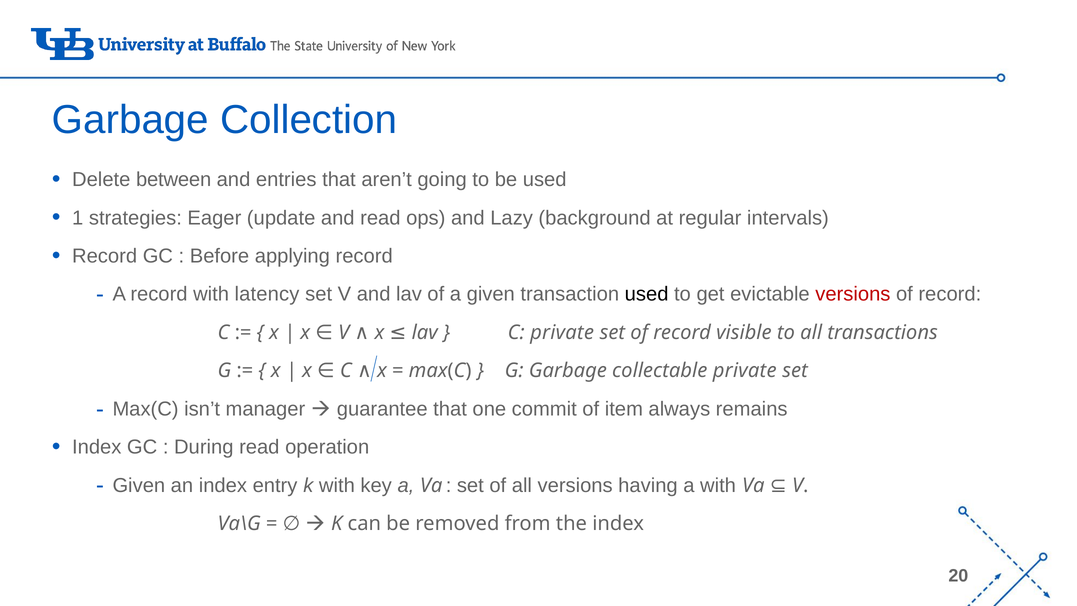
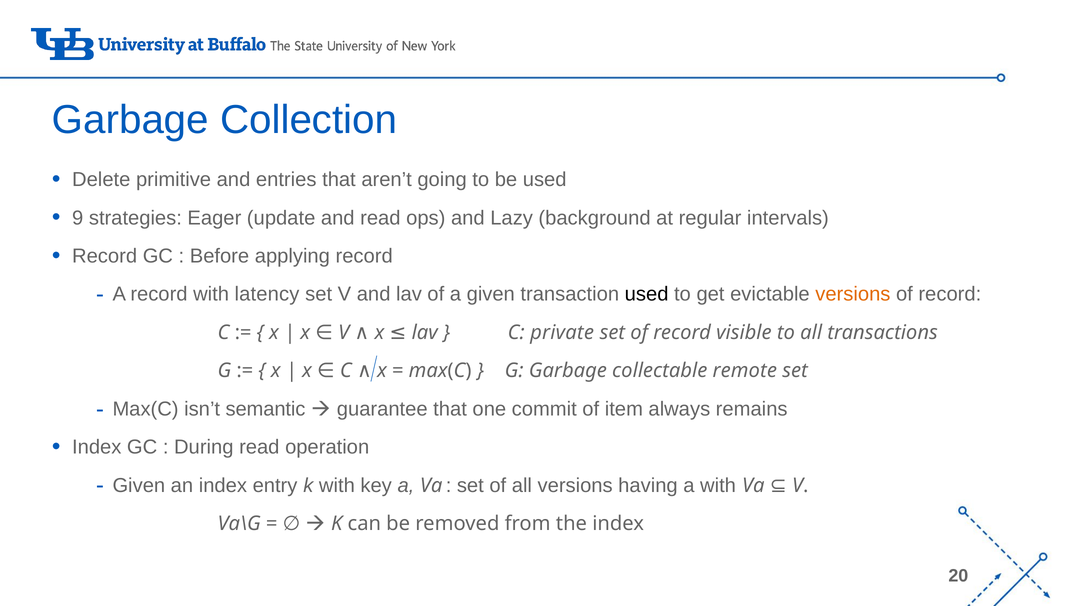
between: between -> primitive
1: 1 -> 9
versions at (853, 294) colour: red -> orange
collectable private: private -> remote
manager: manager -> semantic
